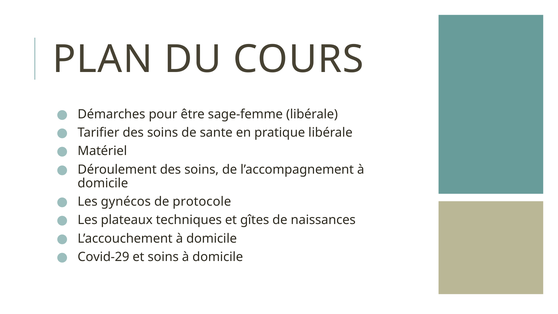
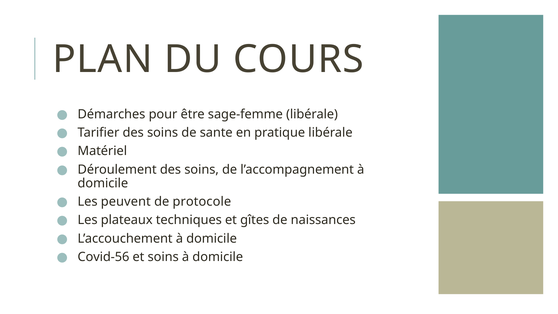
gynécos: gynécos -> peuvent
Covid-29: Covid-29 -> Covid-56
